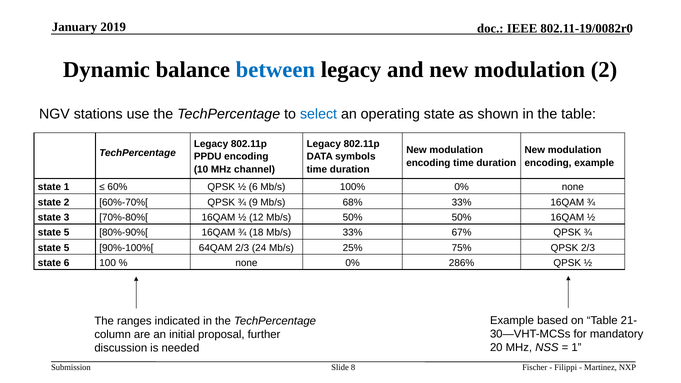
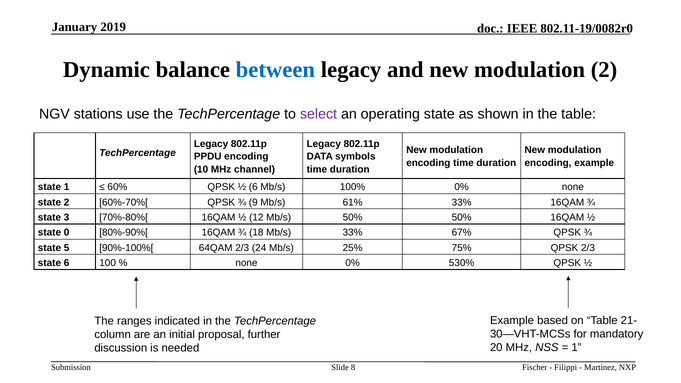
select colour: blue -> purple
68%: 68% -> 61%
5 at (67, 233): 5 -> 0
286%: 286% -> 530%
